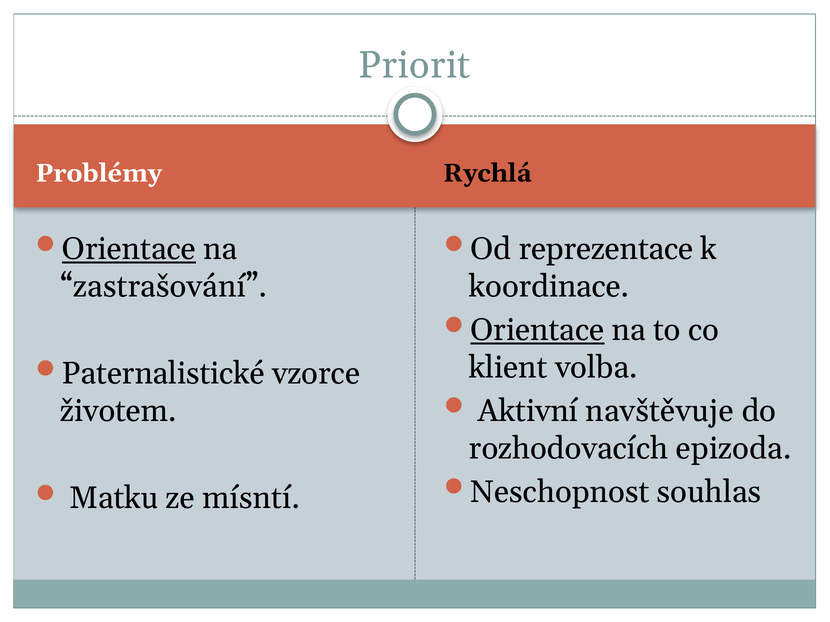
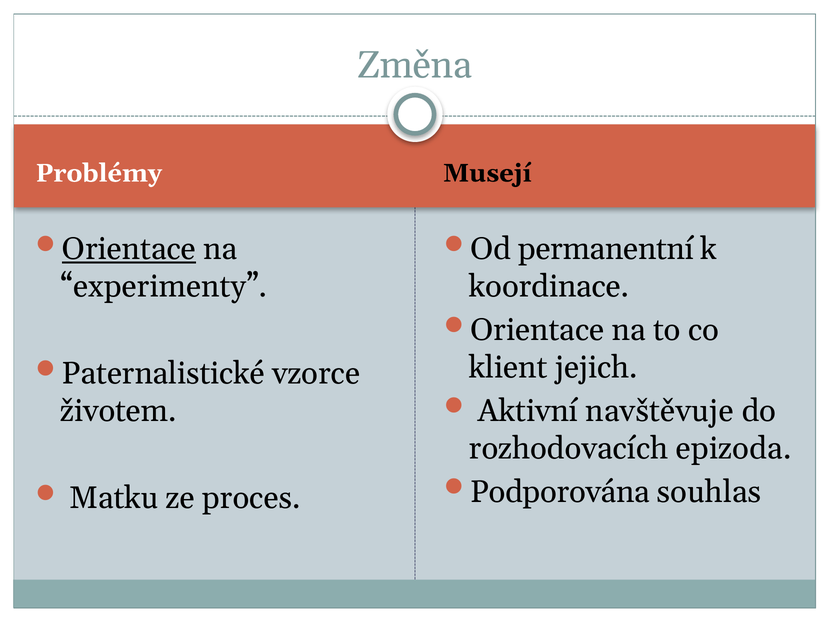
Priorit: Priorit -> Změna
Rychlá: Rychlá -> Musejí
reprezentace: reprezentace -> permanentní
zastrašování: zastrašování -> experimenty
Orientace at (537, 330) underline: present -> none
volba: volba -> jejich
Neschopnost: Neschopnost -> Podporována
mísntí: mísntí -> proces
